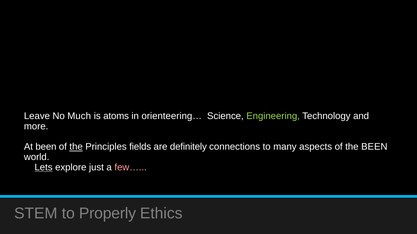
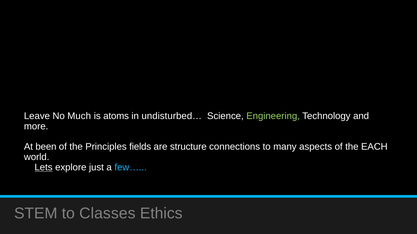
orienteering…: orienteering… -> undisturbed…
the at (76, 147) underline: present -> none
definitely: definitely -> structure
the BEEN: BEEN -> EACH
few… colour: pink -> light blue
Properly: Properly -> Classes
